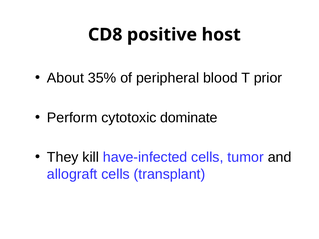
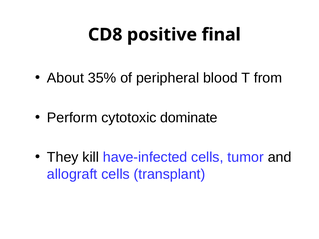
host: host -> final
prior: prior -> from
